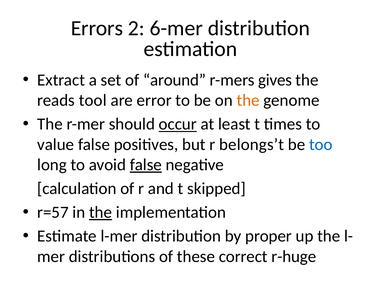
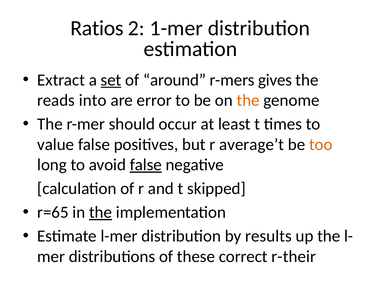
Errors: Errors -> Ratios
6-mer: 6-mer -> 1-mer
set underline: none -> present
tool: tool -> into
occur underline: present -> none
belongs’t: belongs’t -> average’t
too colour: blue -> orange
r=57: r=57 -> r=65
proper: proper -> results
r-huge: r-huge -> r-their
